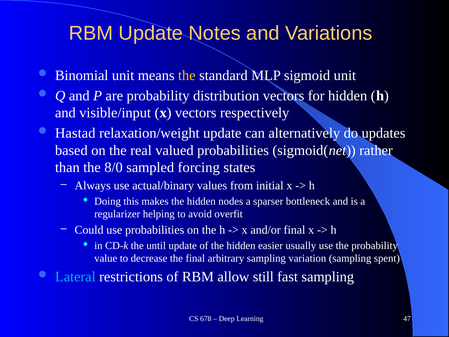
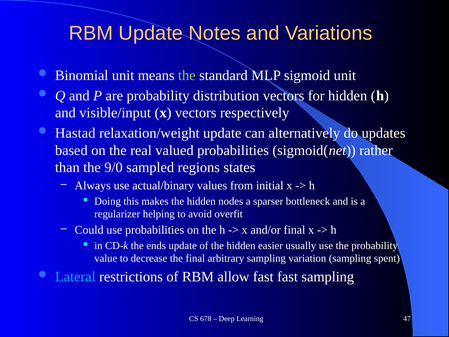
the at (187, 75) colour: yellow -> light green
8/0: 8/0 -> 9/0
forcing: forcing -> regions
until: until -> ends
allow still: still -> fast
